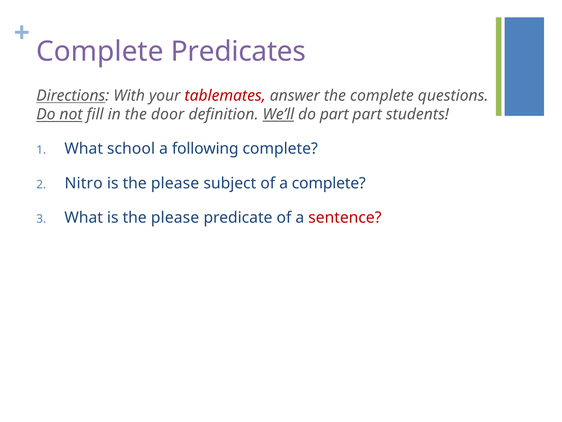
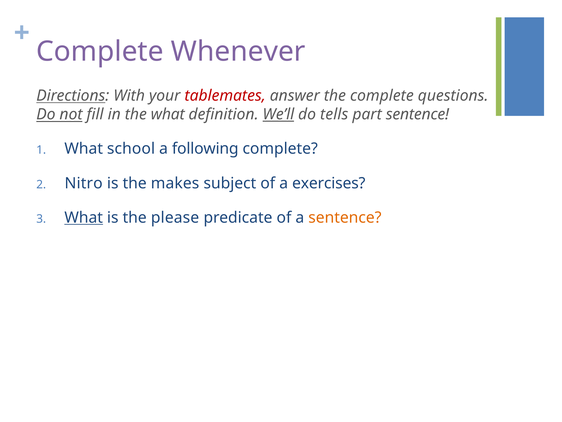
Predicates: Predicates -> Whenever
the door: door -> what
do part: part -> tells
part students: students -> sentence
please at (175, 183): please -> makes
a complete: complete -> exercises
What at (84, 217) underline: none -> present
sentence at (345, 217) colour: red -> orange
